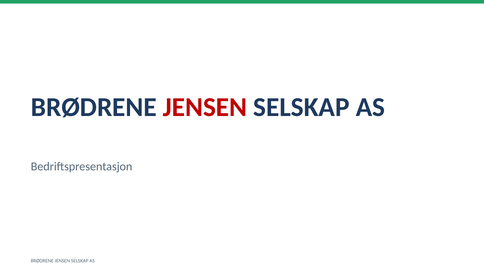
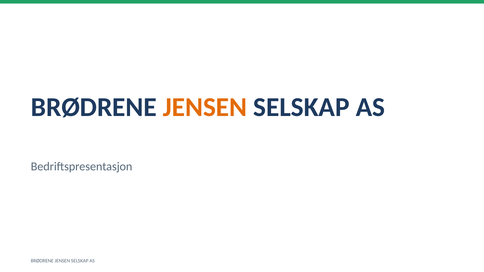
JENSEN at (205, 107) colour: red -> orange
